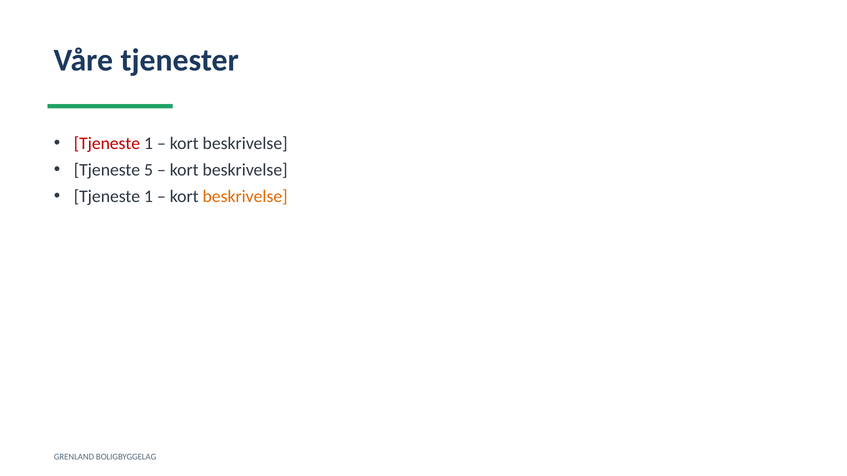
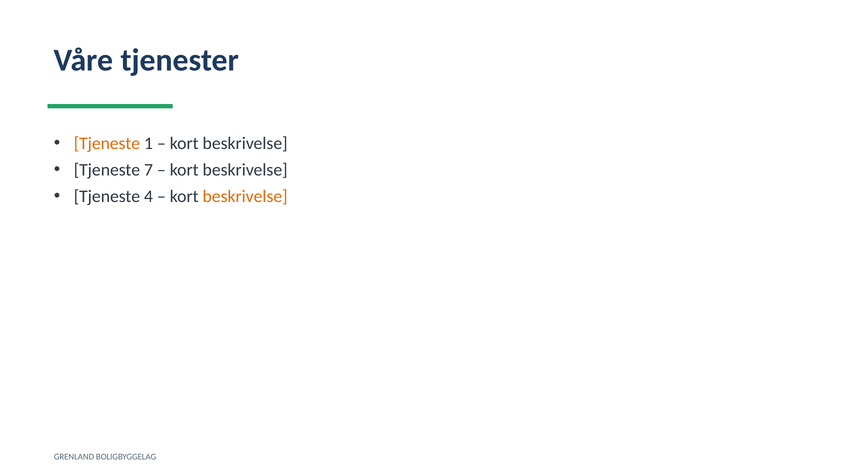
Tjeneste at (107, 143) colour: red -> orange
5: 5 -> 7
1 at (148, 196): 1 -> 4
